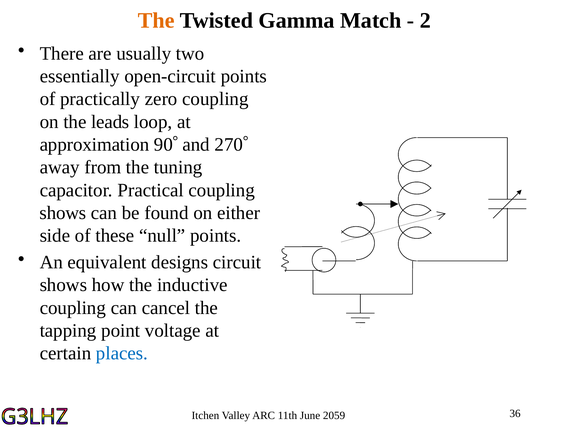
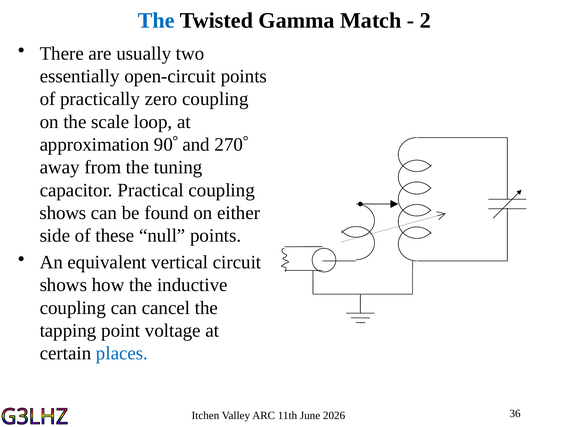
The at (156, 20) colour: orange -> blue
leads: leads -> scale
designs: designs -> vertical
2059: 2059 -> 2026
